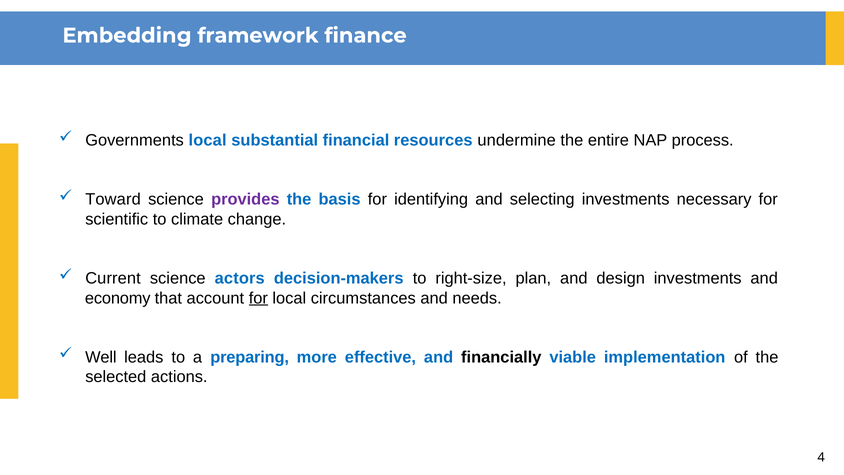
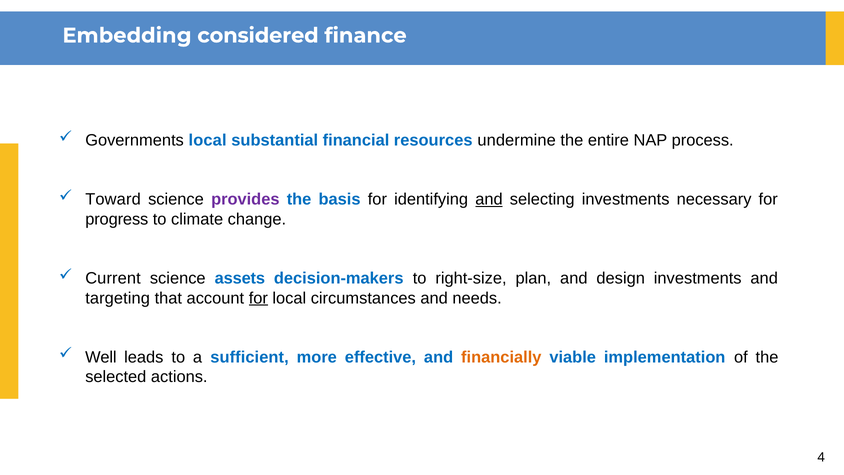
framework: framework -> considered
and at (489, 199) underline: none -> present
scientific: scientific -> progress
actors: actors -> assets
economy: economy -> targeting
preparing: preparing -> sufficient
financially colour: black -> orange
